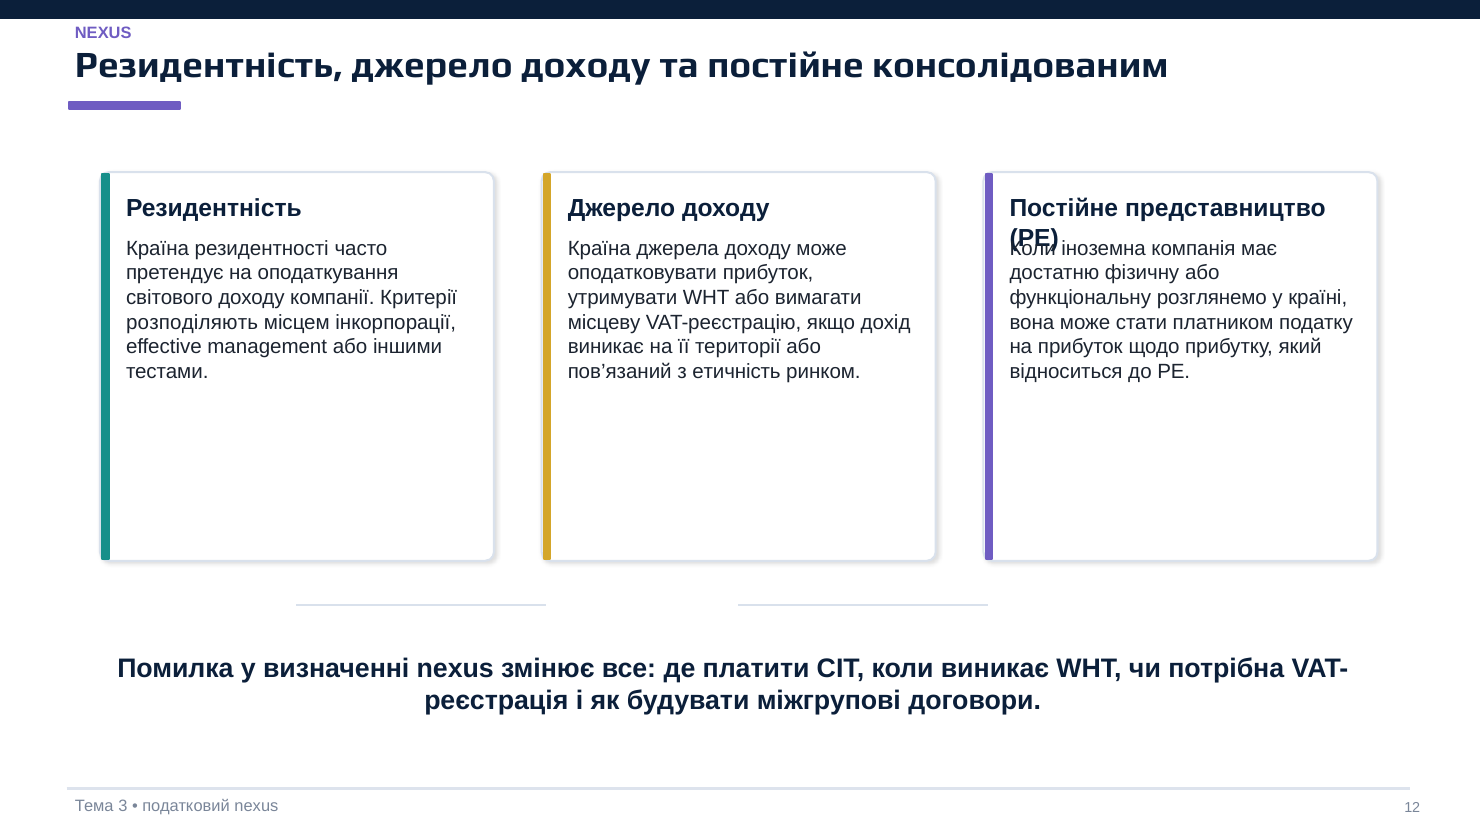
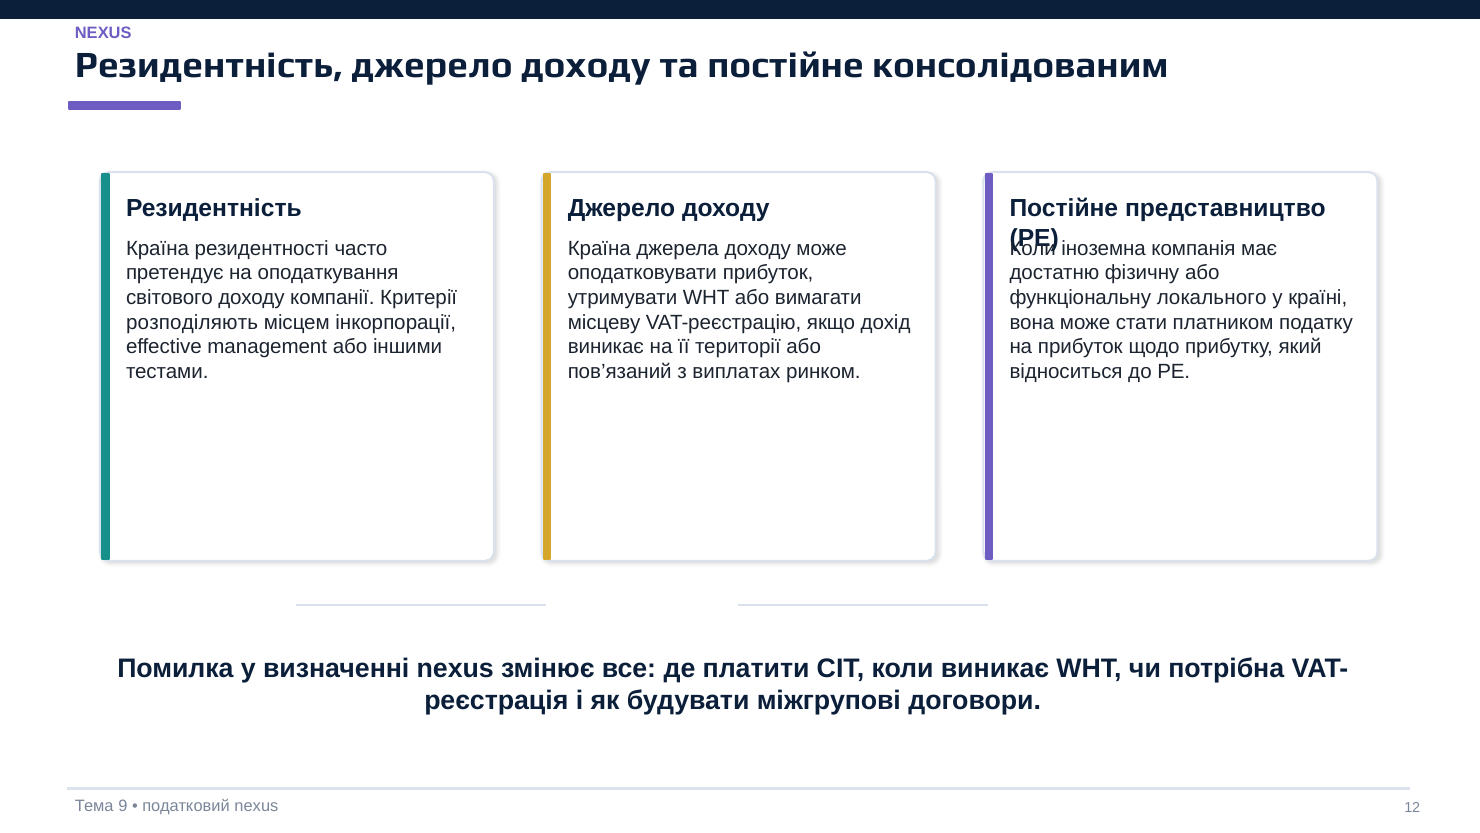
розглянемо: розглянемо -> локального
етичність: етичність -> виплатах
3: 3 -> 9
